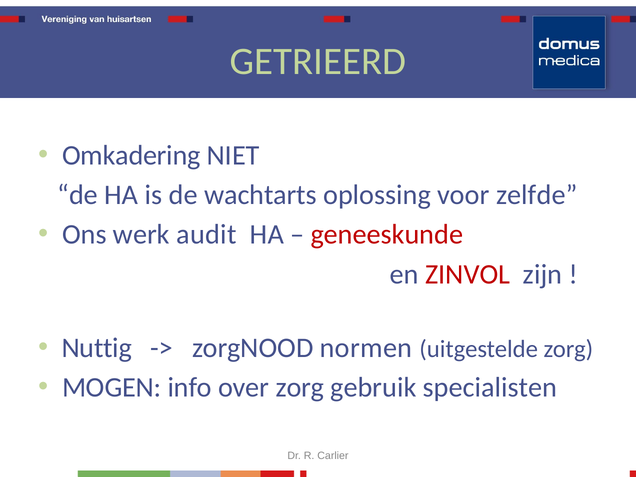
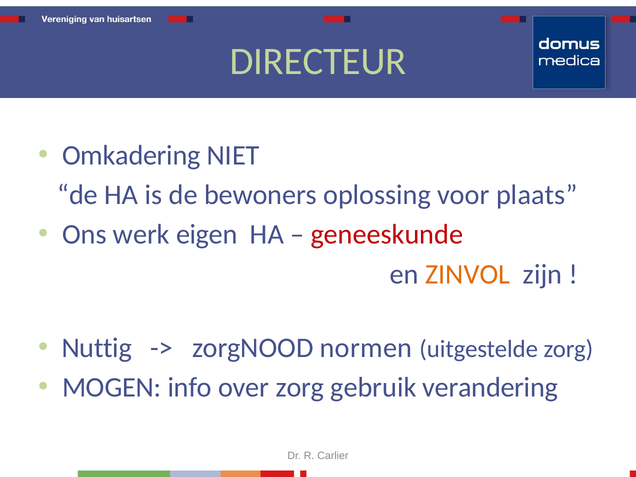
GETRIEERD: GETRIEERD -> DIRECTEUR
wachtarts: wachtarts -> bewoners
zelfde: zelfde -> plaats
audit: audit -> eigen
ZINVOL colour: red -> orange
specialisten: specialisten -> verandering
